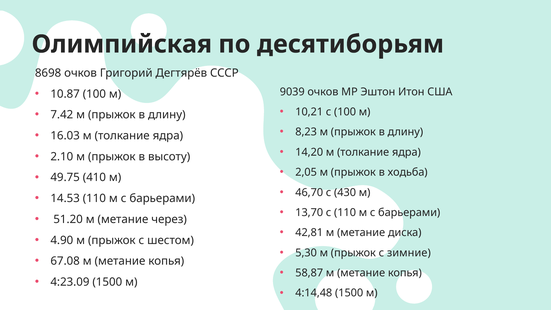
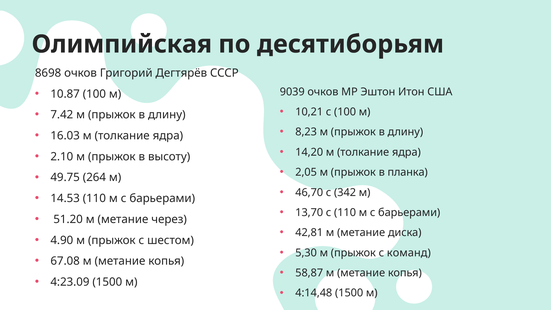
ходьба: ходьба -> планка
410: 410 -> 264
430: 430 -> 342
зимние: зимние -> команд
